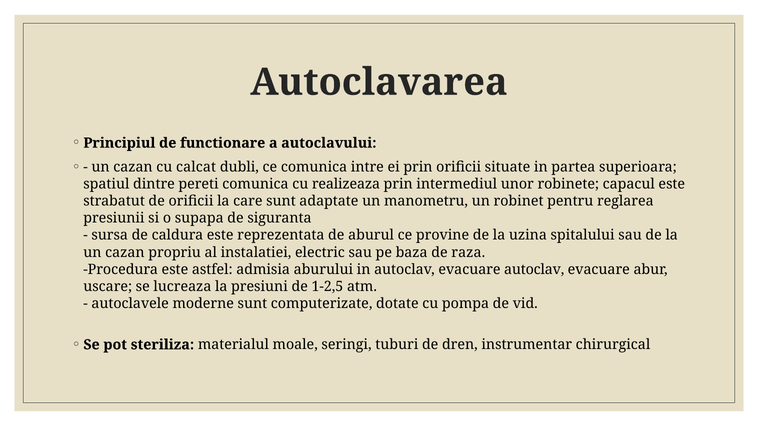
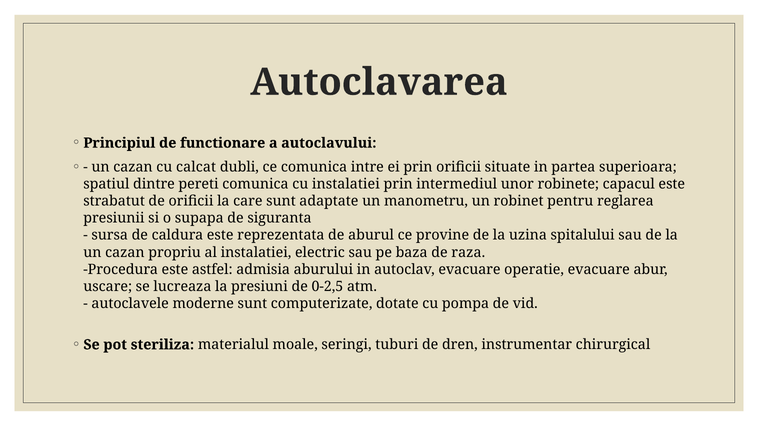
cu realizeaza: realizeaza -> instalatiei
evacuare autoclav: autoclav -> operatie
1-2,5: 1-2,5 -> 0-2,5
